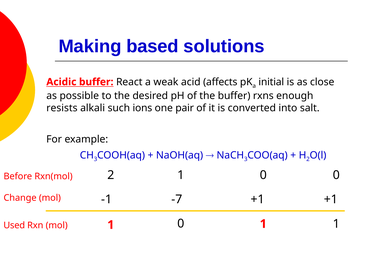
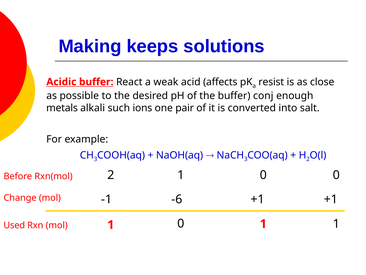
based: based -> keeps
initial: initial -> resist
rxns: rxns -> conj
resists: resists -> metals
-7: -7 -> -6
